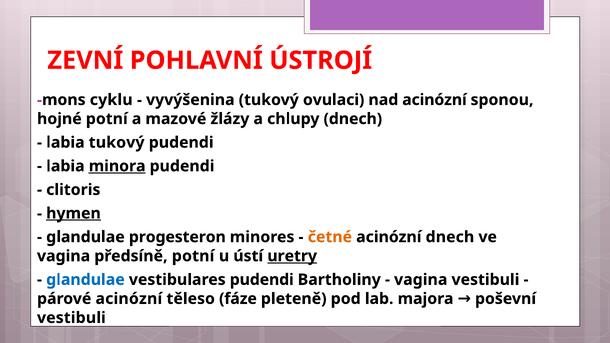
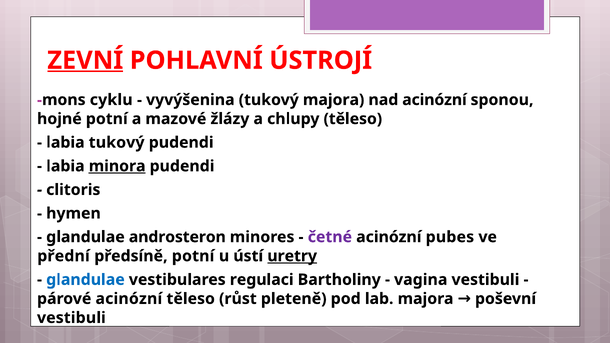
ZEVNÍ underline: none -> present
tukový ovulaci: ovulaci -> majora
chlupy dnech: dnech -> těleso
hymen underline: present -> none
progesteron: progesteron -> androsteron
četné colour: orange -> purple
acinózní dnech: dnech -> pubes
vagina at (64, 256): vagina -> přední
vestibulares pudendi: pudendi -> regulaci
fáze: fáze -> růst
